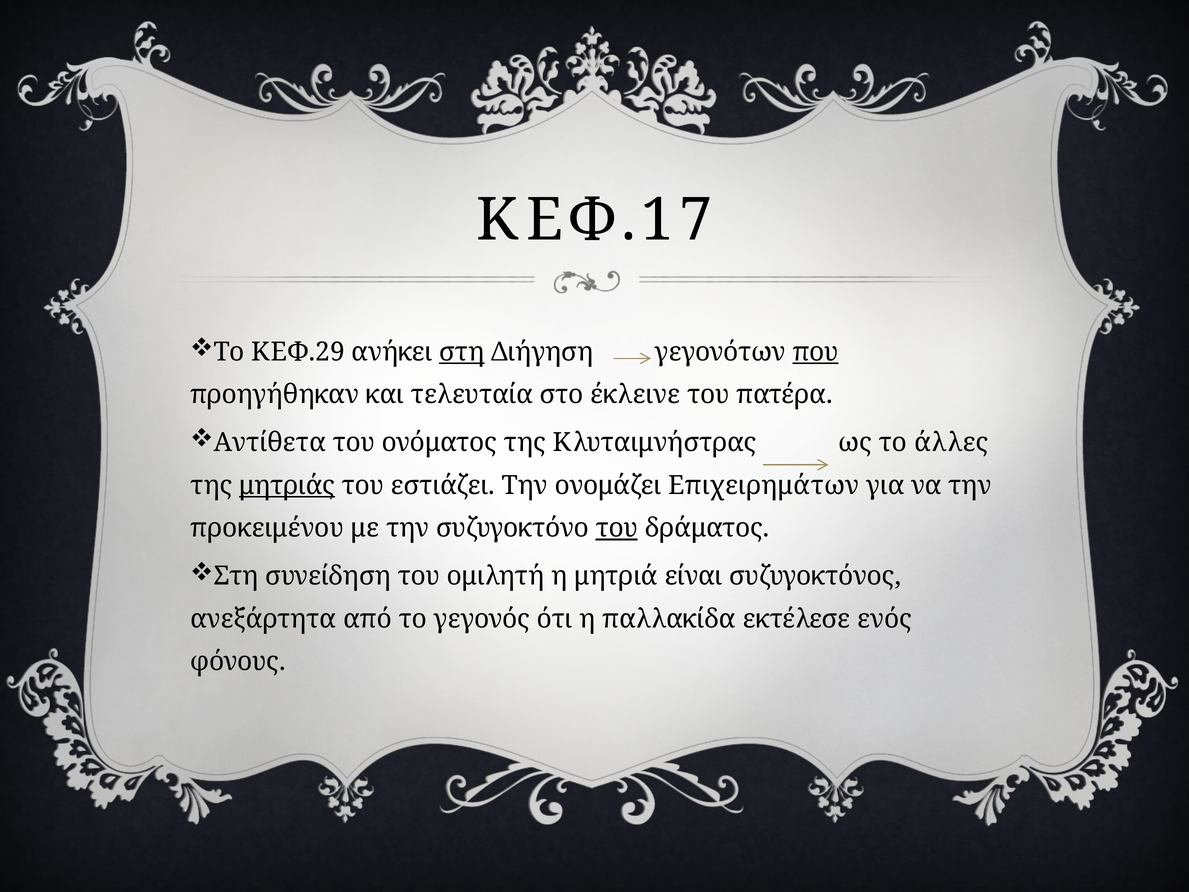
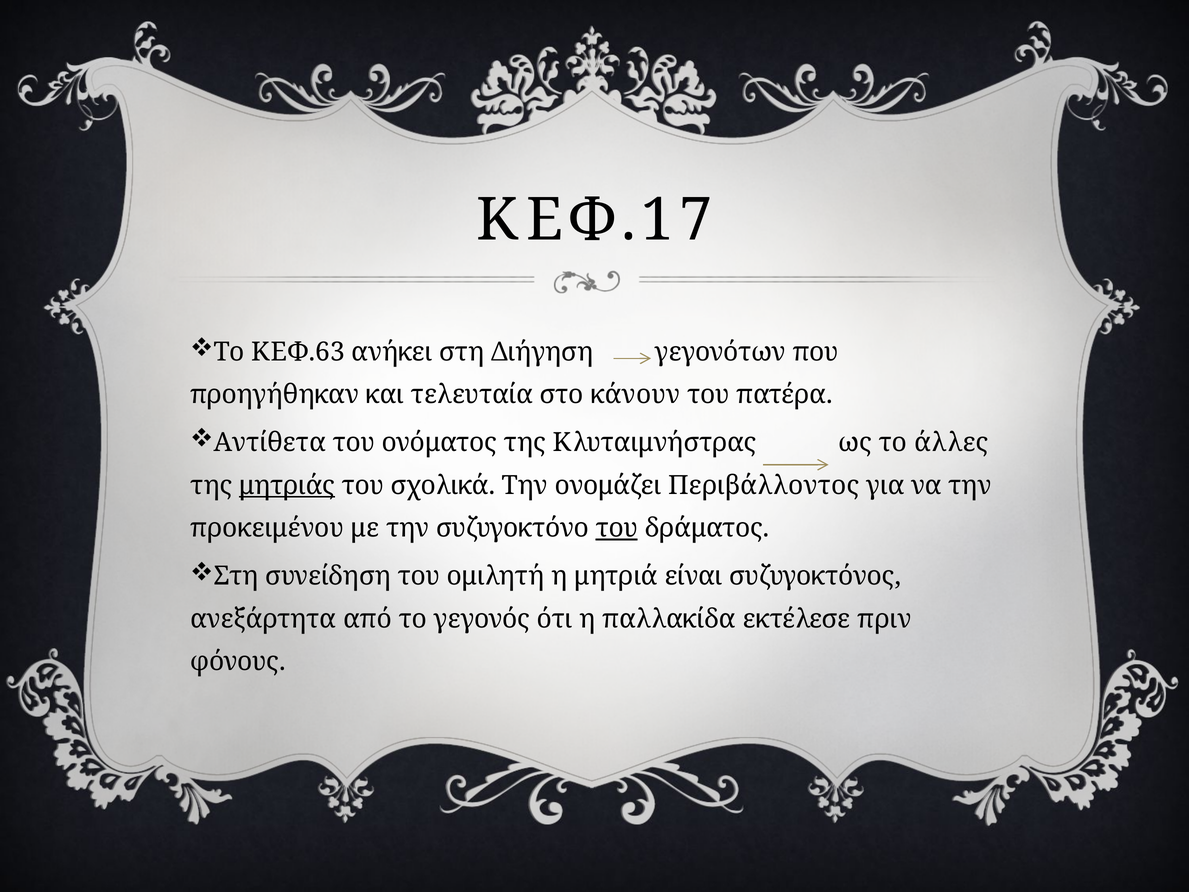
ΚΕΦ.29: ΚΕΦ.29 -> ΚΕΦ.63
στη at (462, 352) underline: present -> none
που underline: present -> none
έκλεινε: έκλεινε -> κάνουν
εστιάζει: εστιάζει -> σχολικά
Επιχειρημάτων: Επιχειρημάτων -> Περιβάλλοντος
ενός: ενός -> πριν
